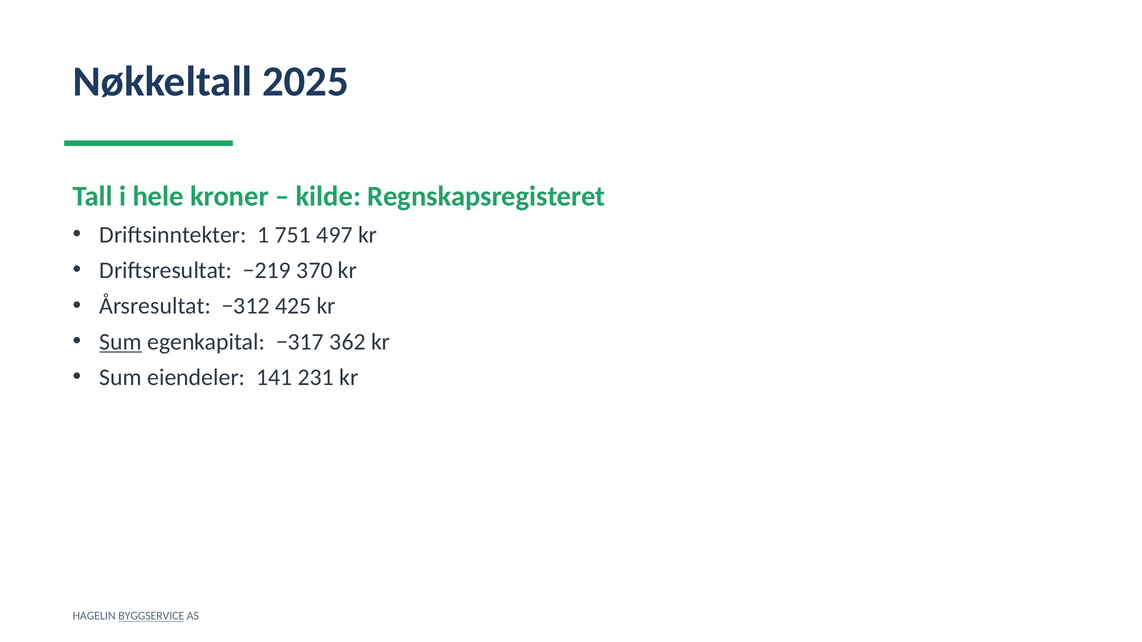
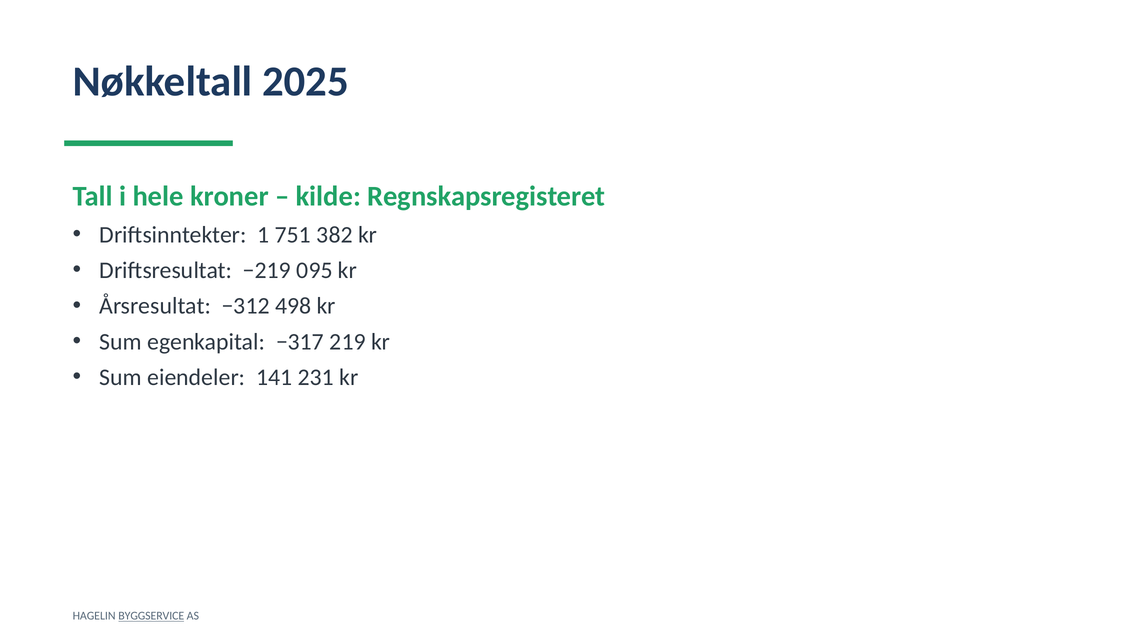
497: 497 -> 382
370: 370 -> 095
425: 425 -> 498
Sum at (121, 342) underline: present -> none
362: 362 -> 219
